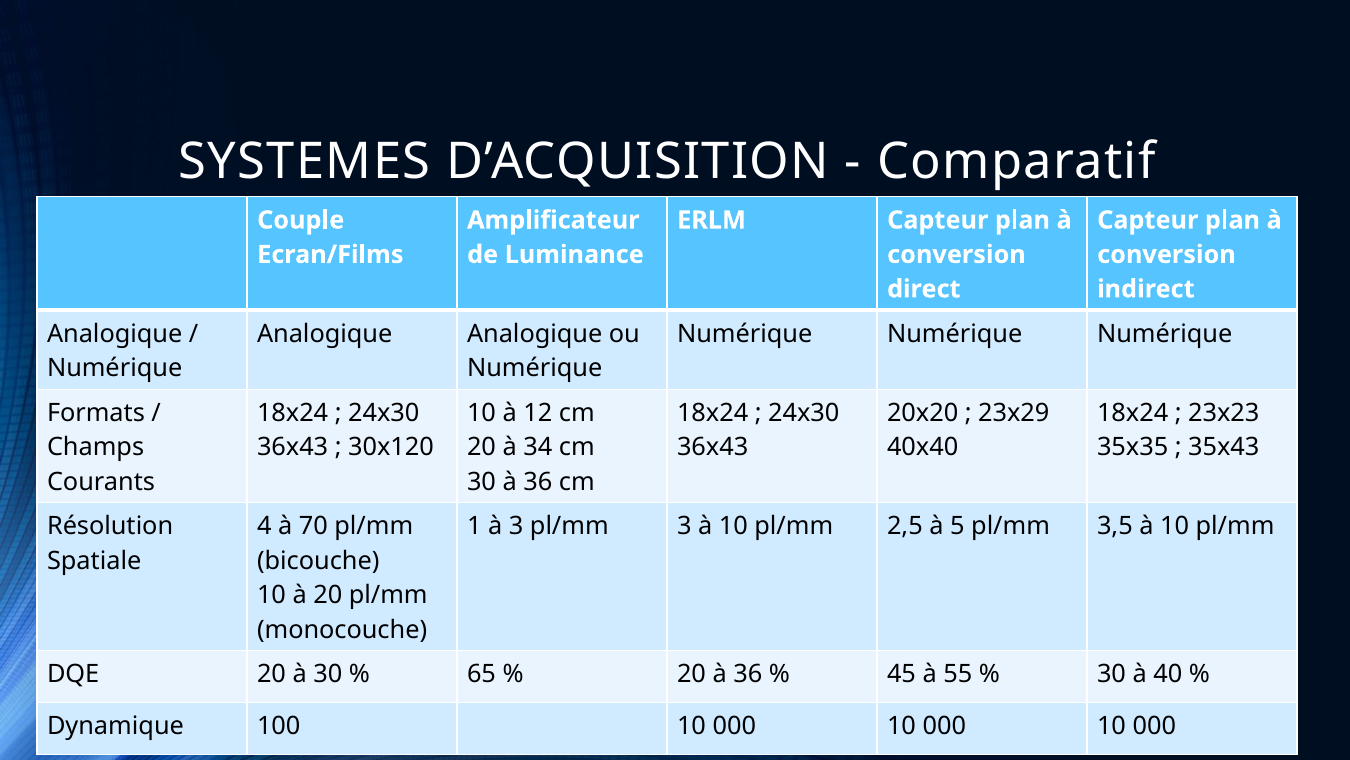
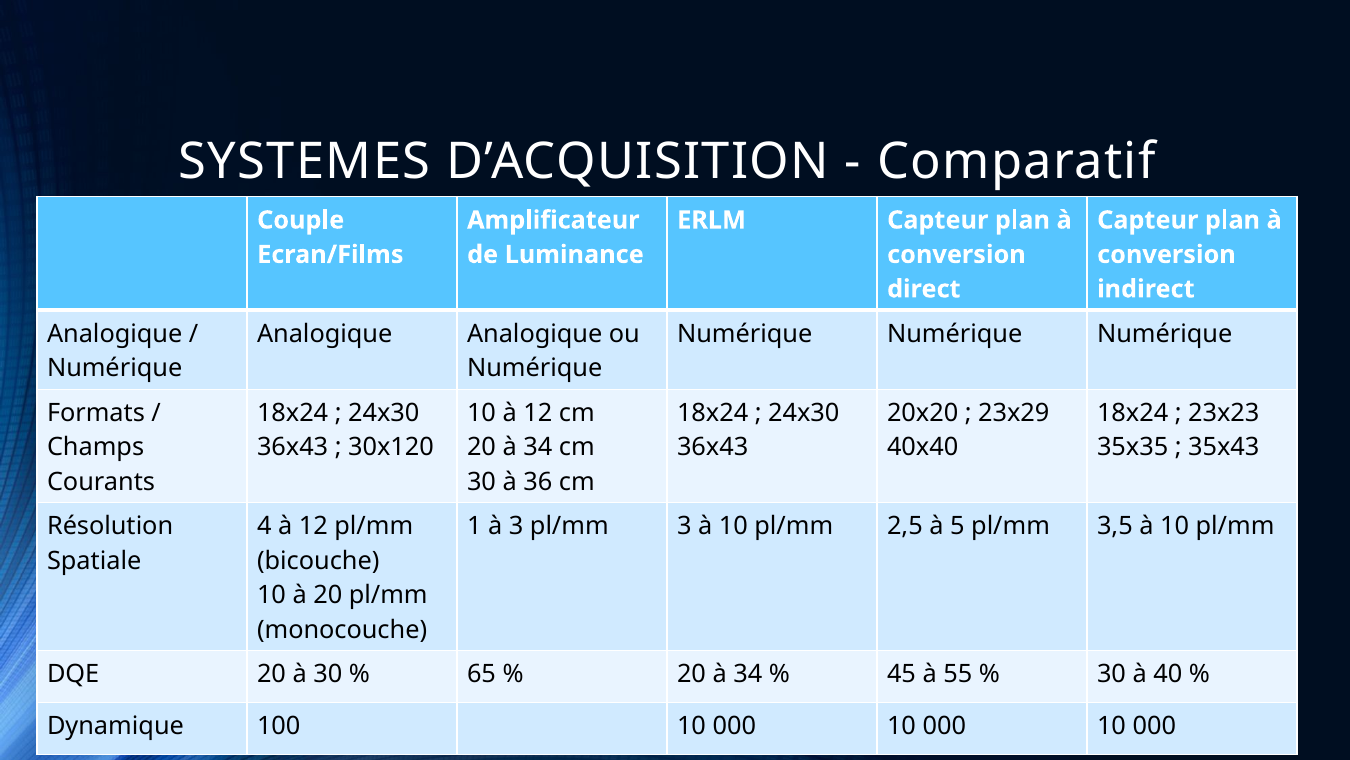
4 à 70: 70 -> 12
36 at (748, 674): 36 -> 34
